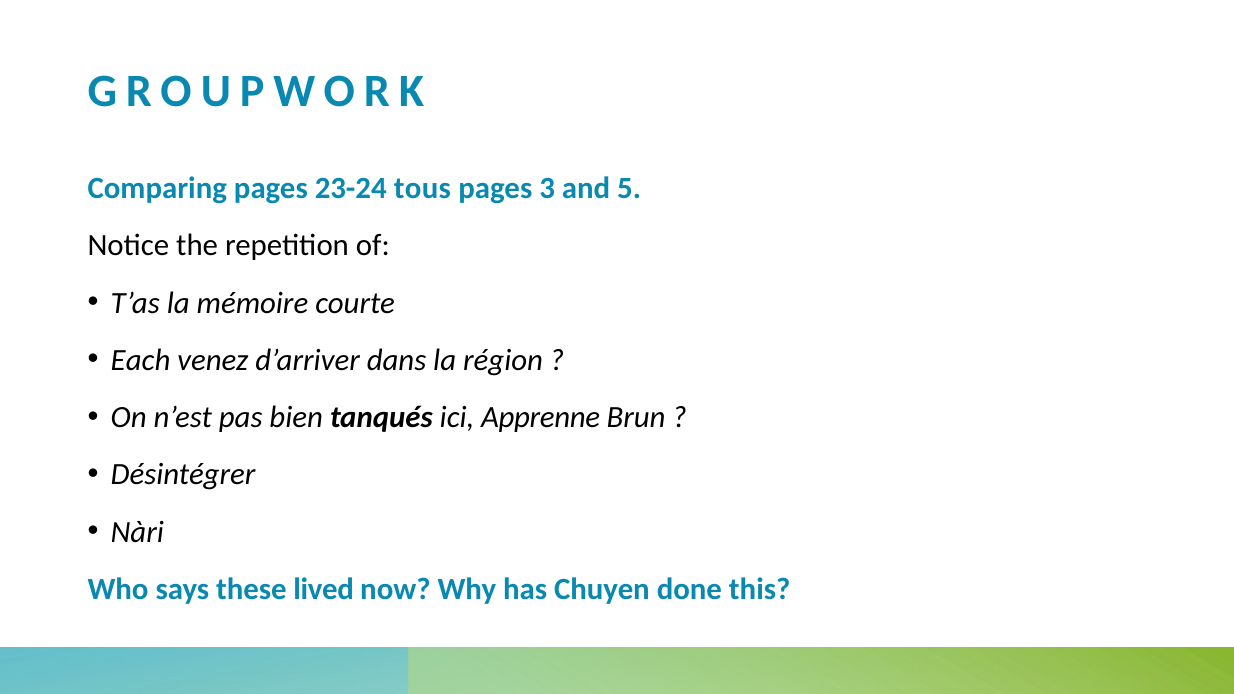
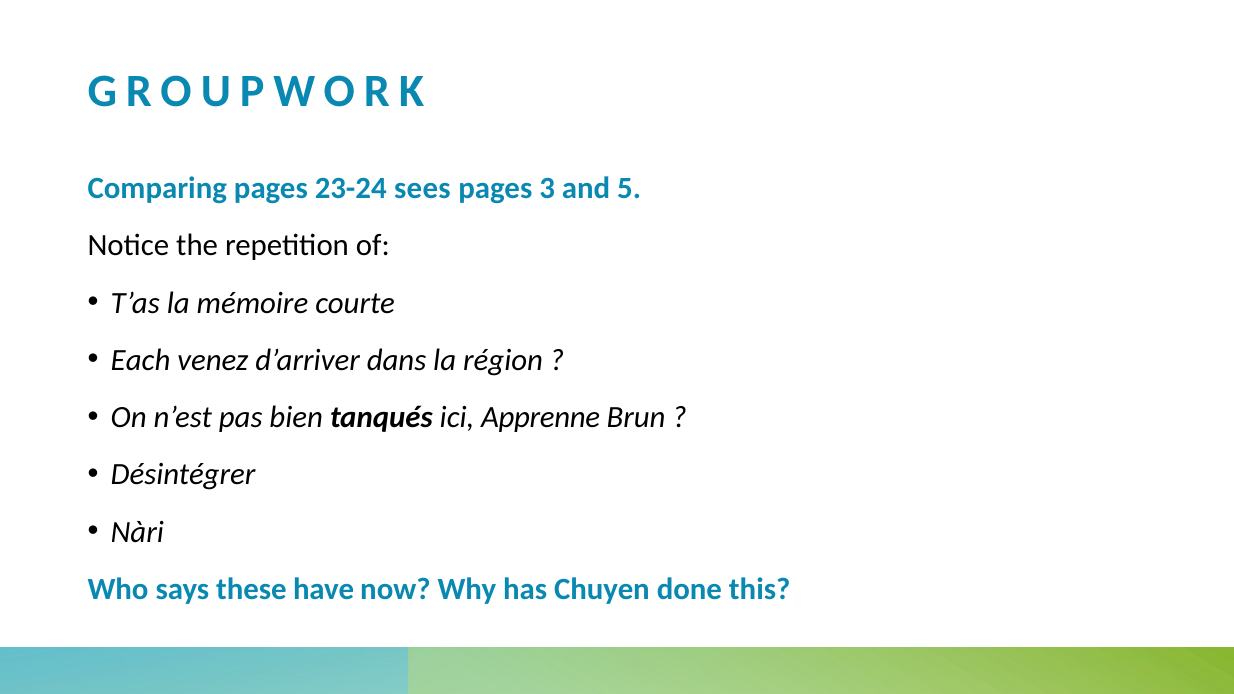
tous: tous -> sees
lived: lived -> have
